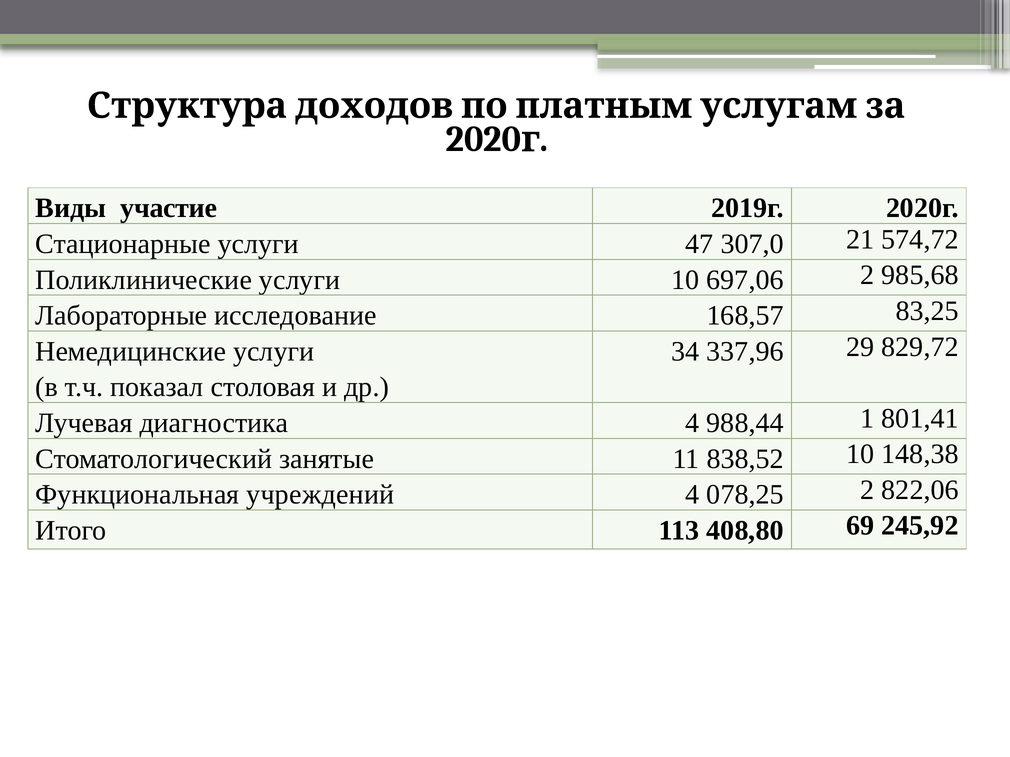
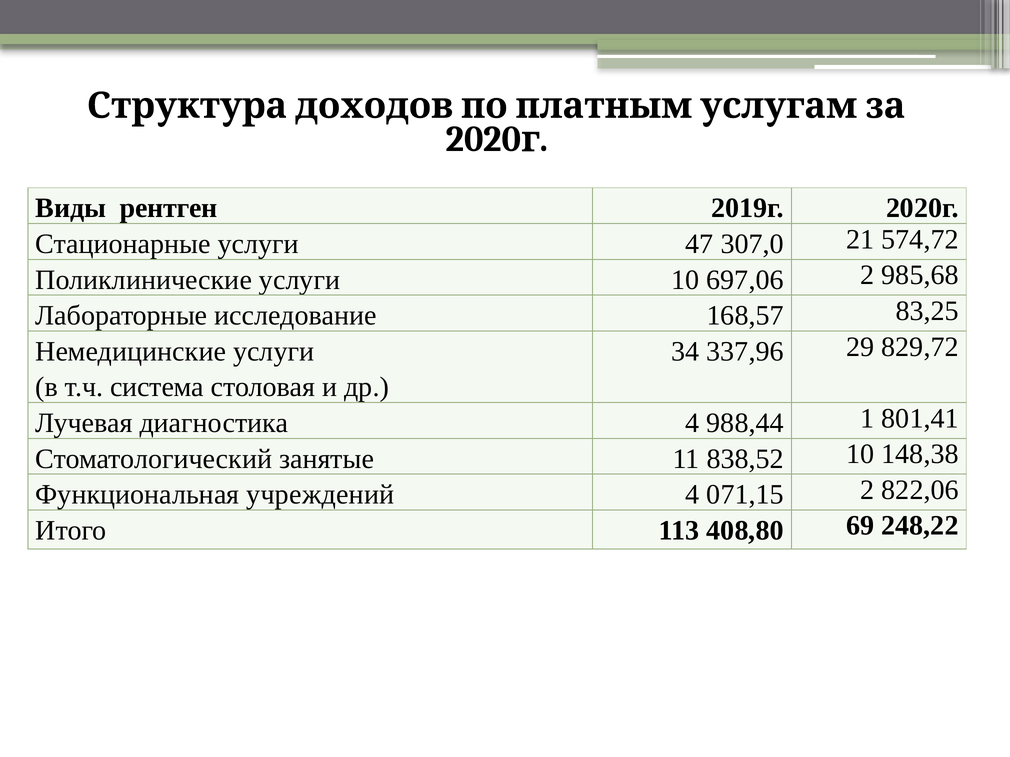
участие: участие -> рентген
показал: показал -> система
078,25: 078,25 -> 071,15
245,92: 245,92 -> 248,22
